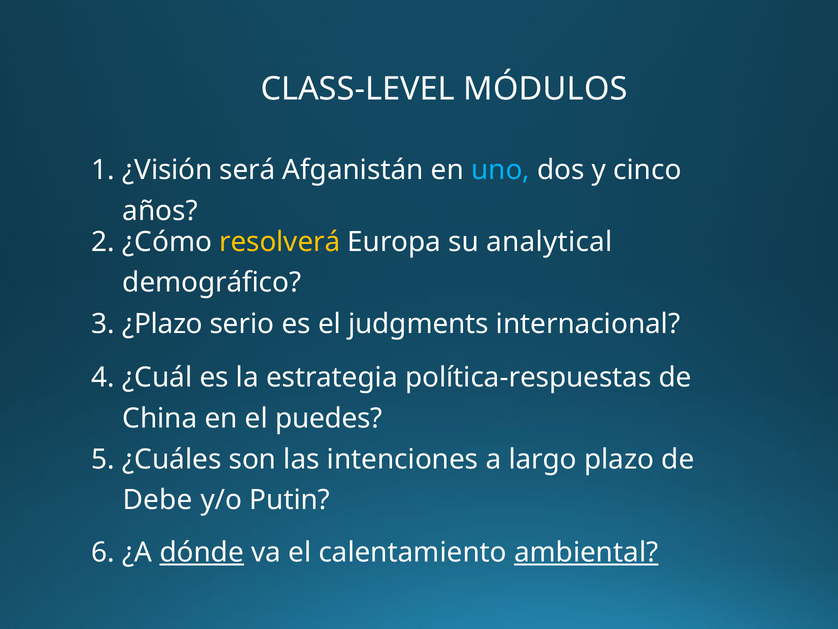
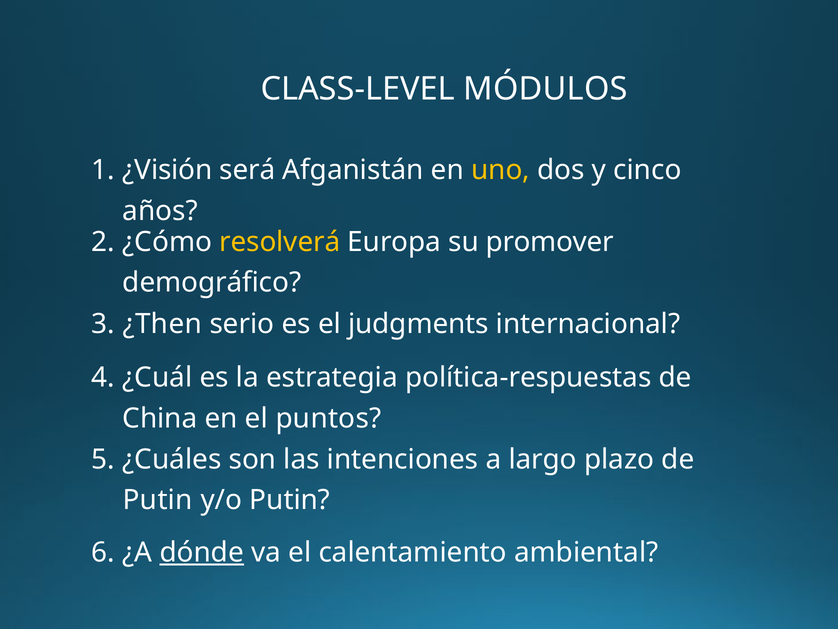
uno colour: light blue -> yellow
analytical: analytical -> promover
¿Plazo: ¿Plazo -> ¿Then
puedes: puedes -> puntos
Debe at (158, 500): Debe -> Putin
ambiental underline: present -> none
